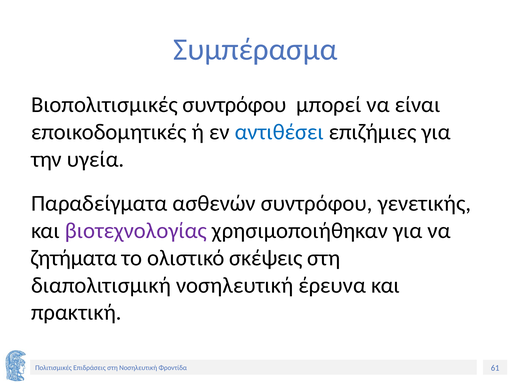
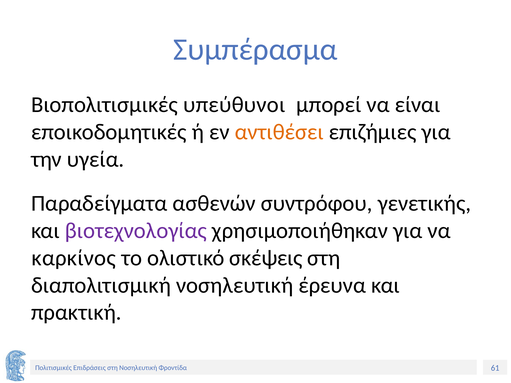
Βιοπολιτισμικές συντρόφου: συντρόφου -> υπεύθυνοι
αντιθέσει colour: blue -> orange
ζητήματα: ζητήματα -> καρκίνος
